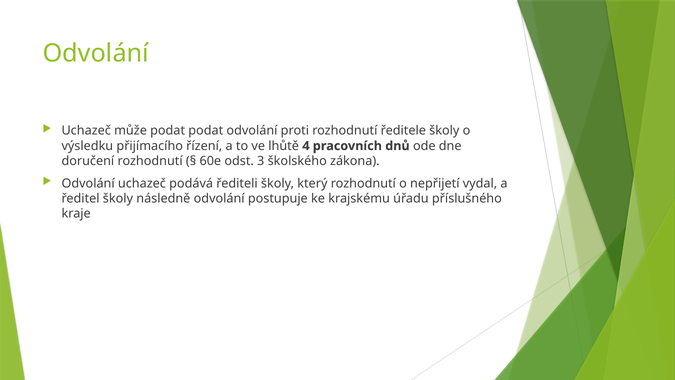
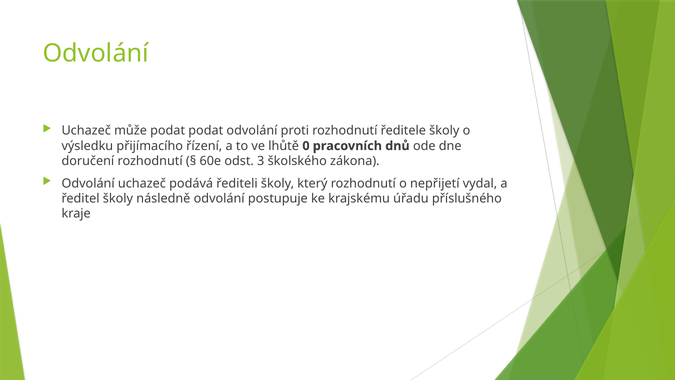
4: 4 -> 0
